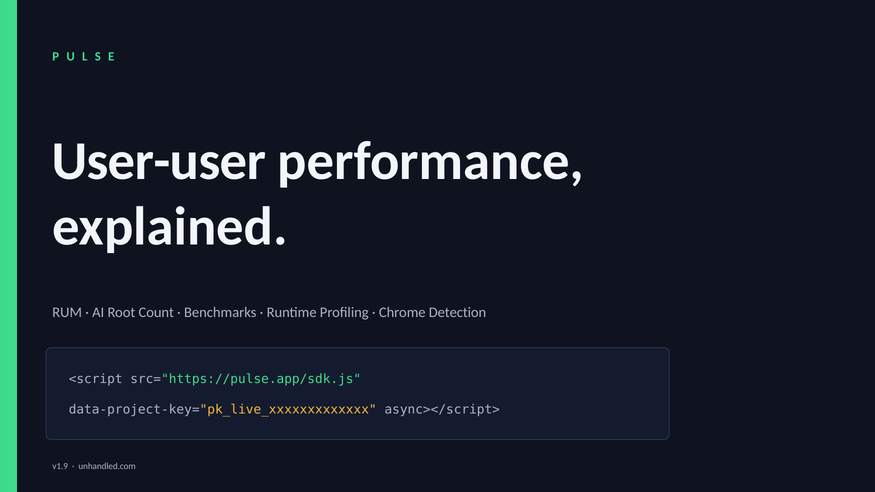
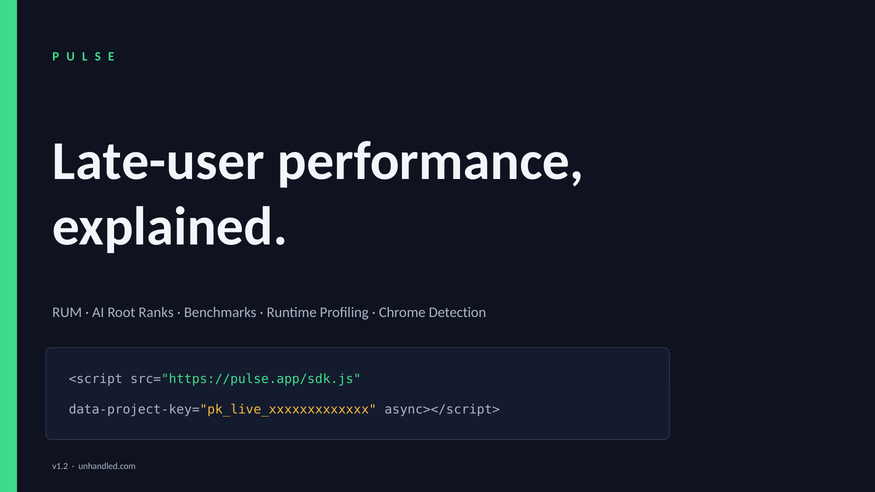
User-user: User-user -> Late-user
Count: Count -> Ranks
v1.9: v1.9 -> v1.2
